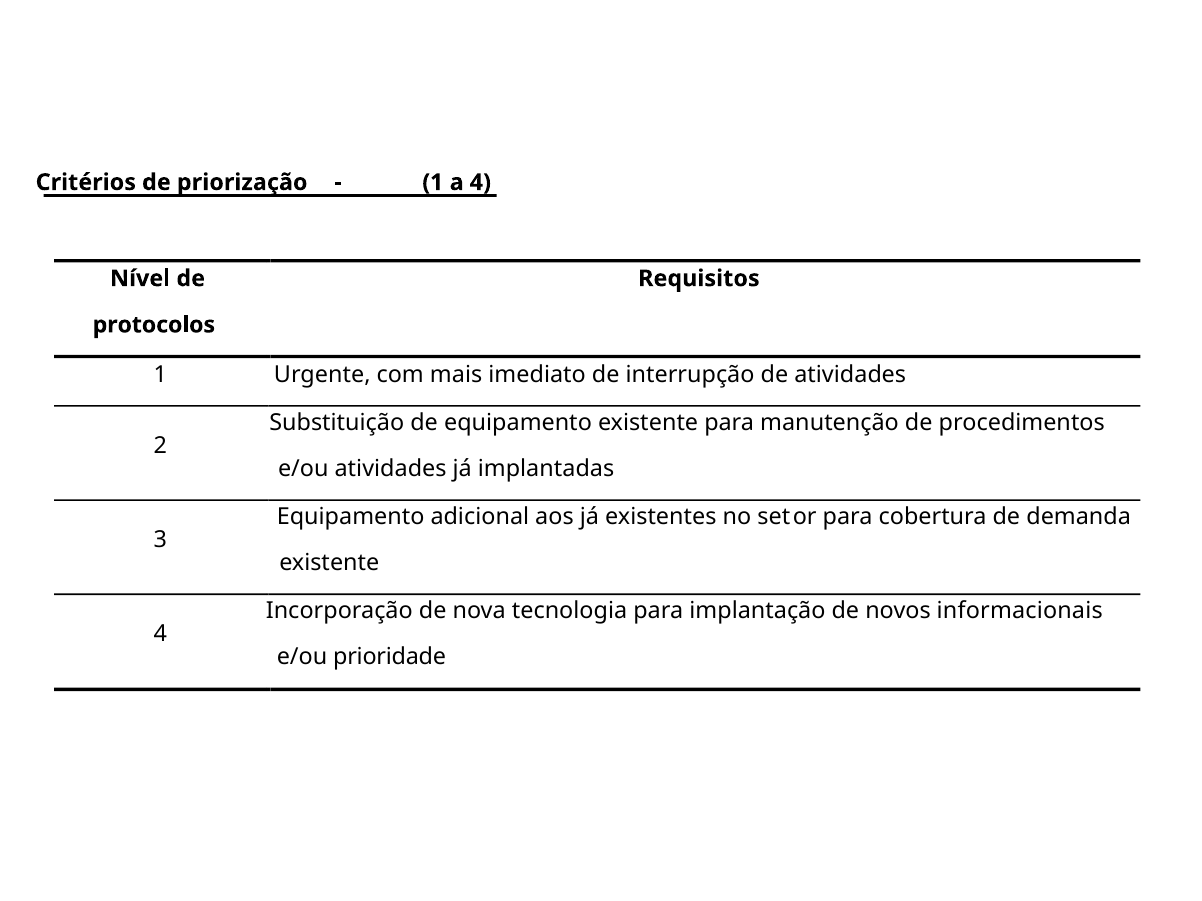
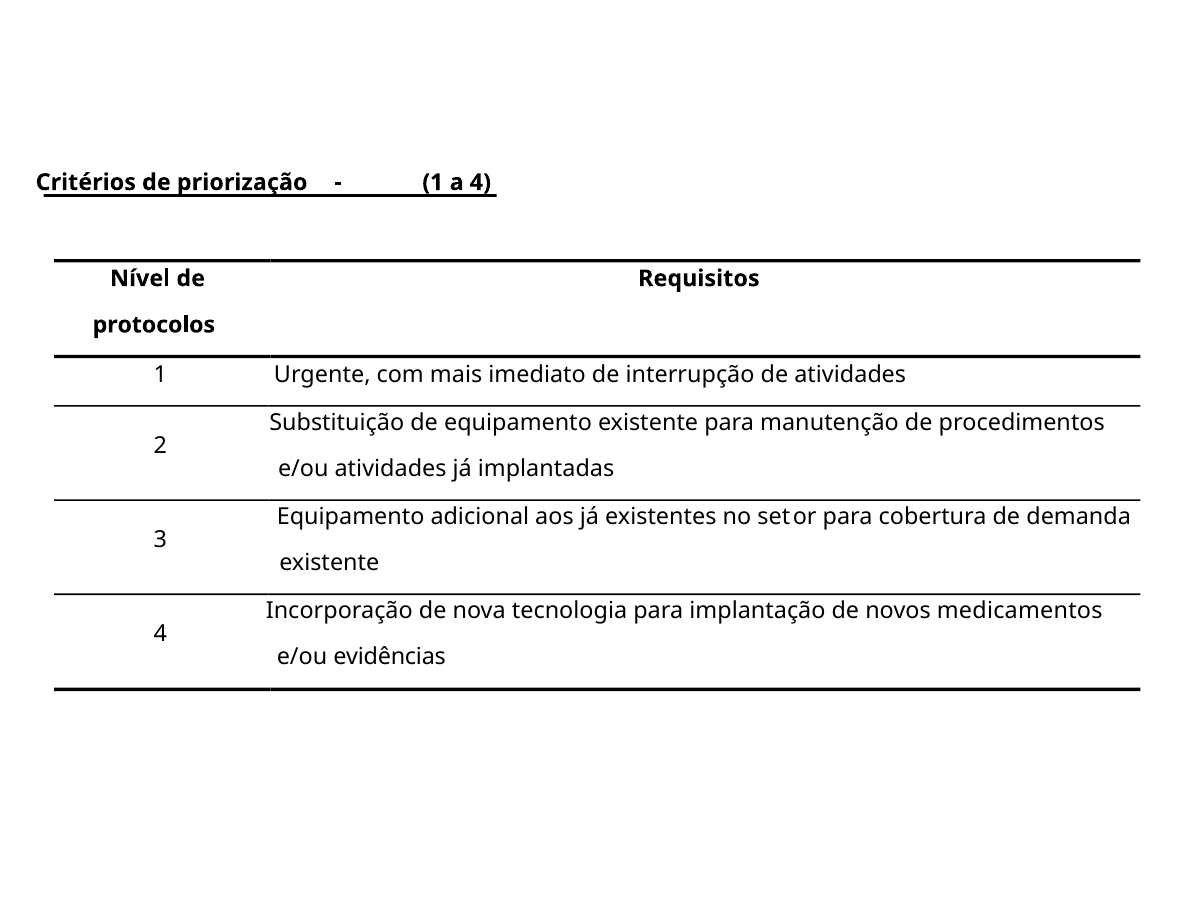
informacionais: informacionais -> medicamentos
prioridade: prioridade -> evidências
